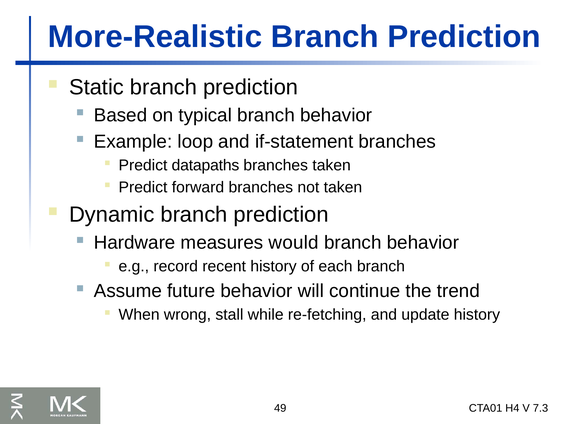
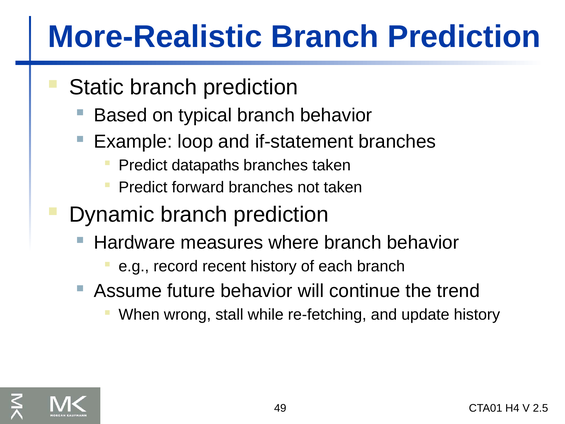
would: would -> where
7.3: 7.3 -> 2.5
